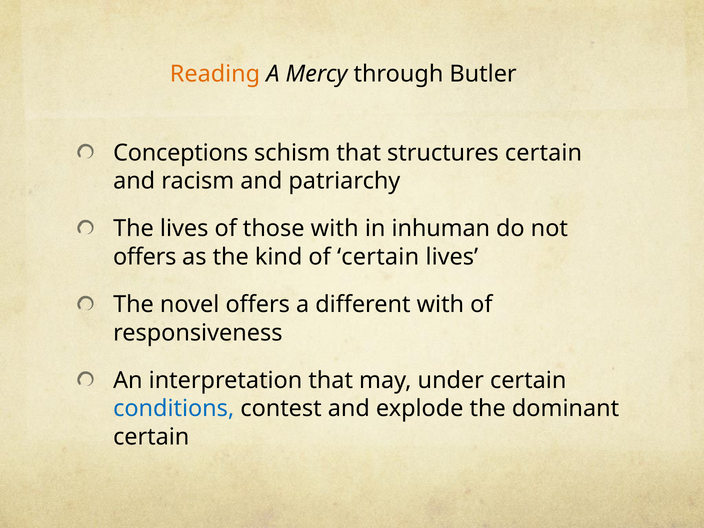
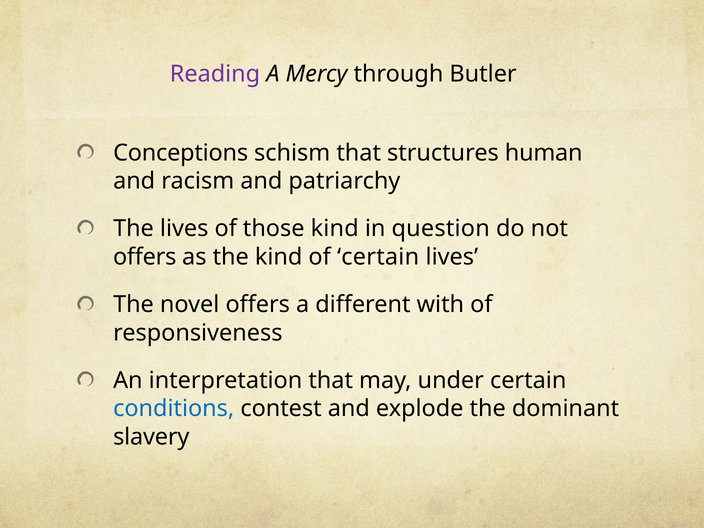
Reading colour: orange -> purple
structures certain: certain -> human
those with: with -> kind
inhuman: inhuman -> question
certain at (151, 437): certain -> slavery
